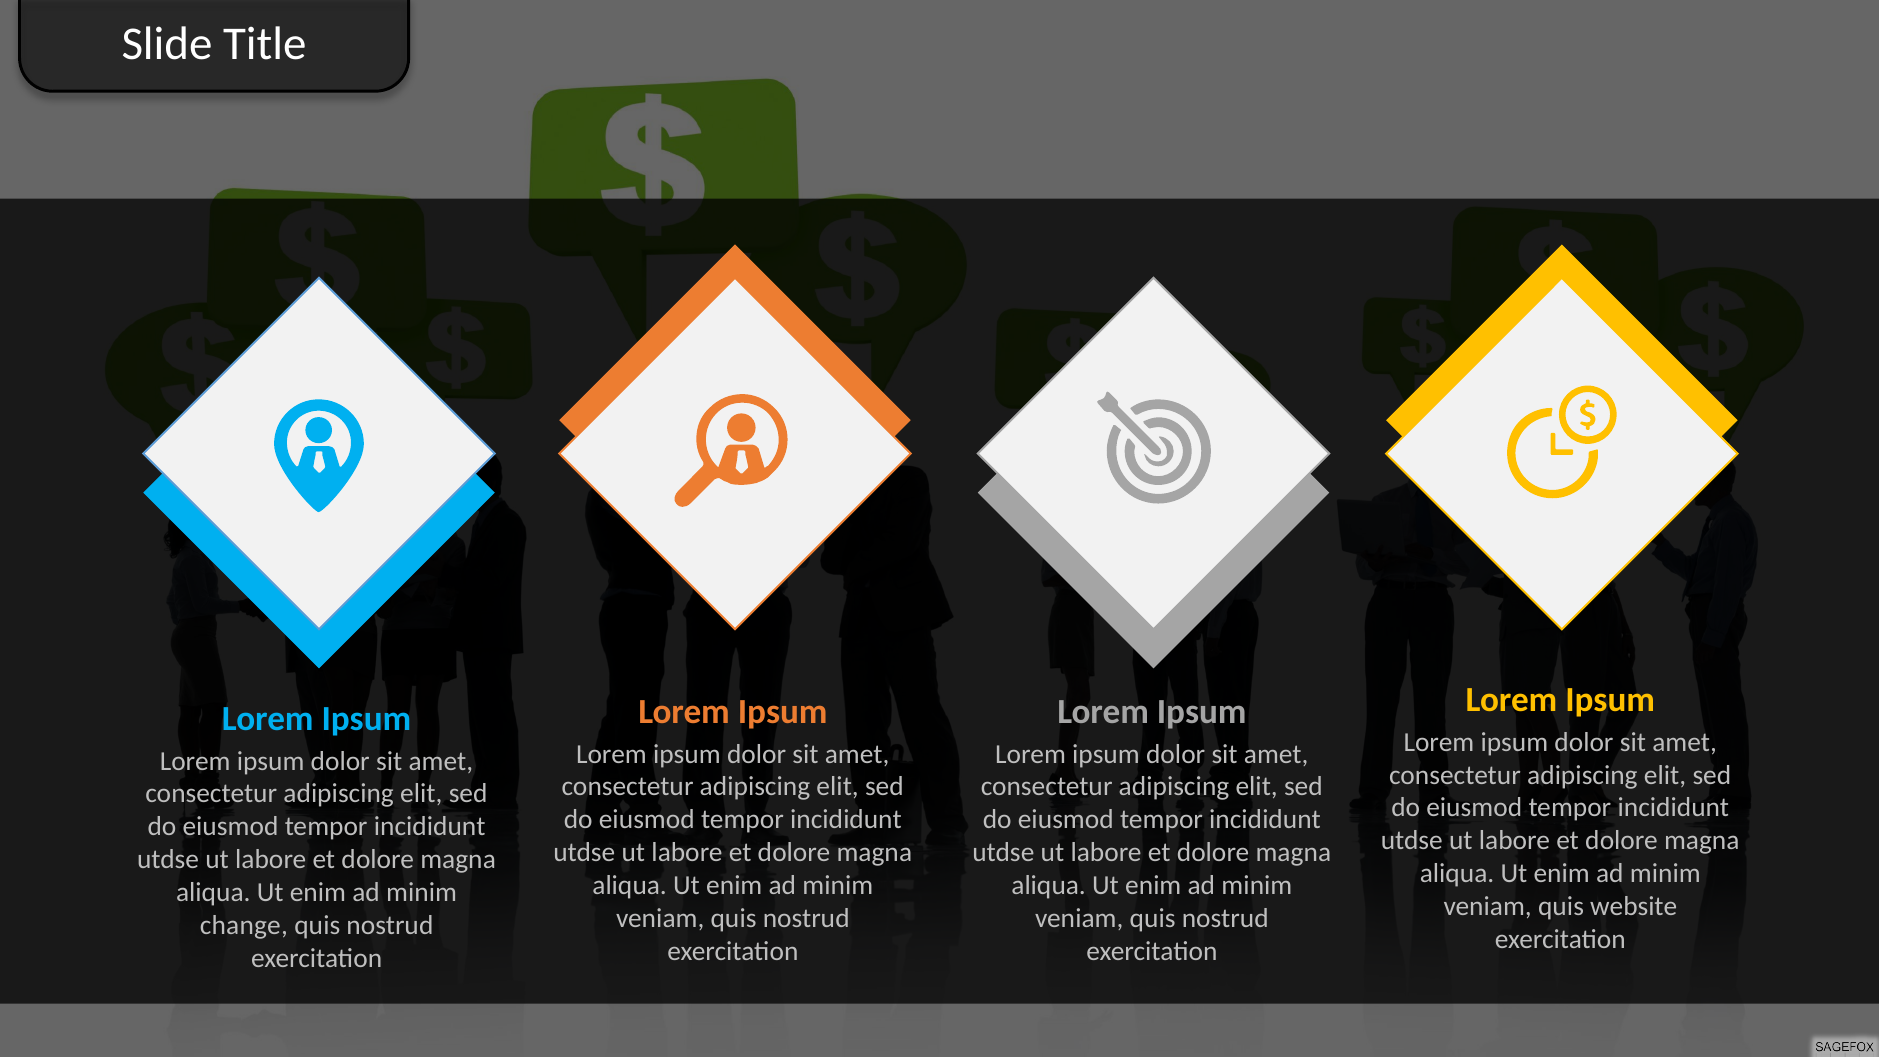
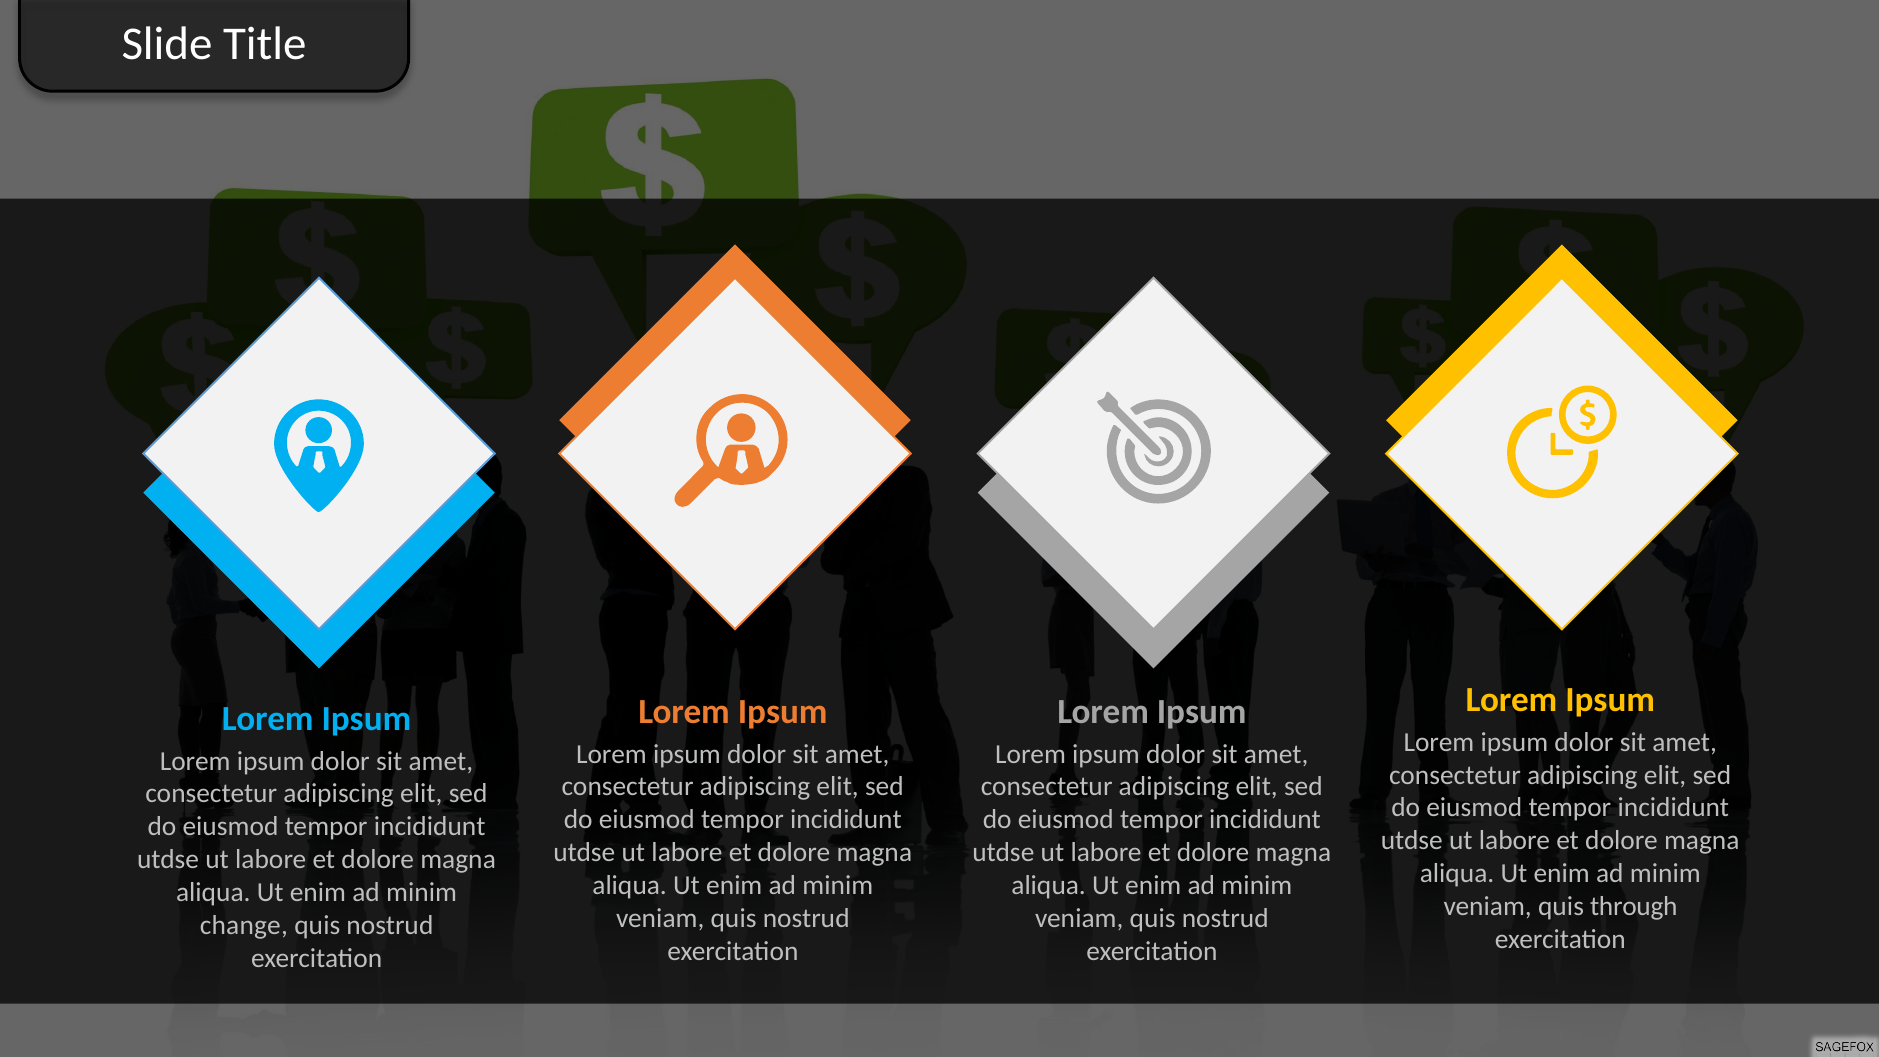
website: website -> through
